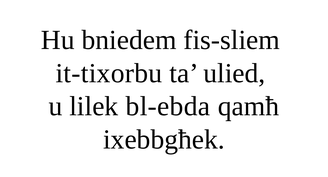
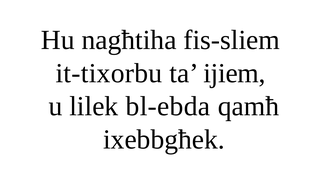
bniedem: bniedem -> nagħtiha
ulied: ulied -> ijiem
